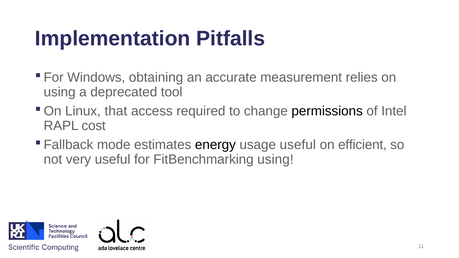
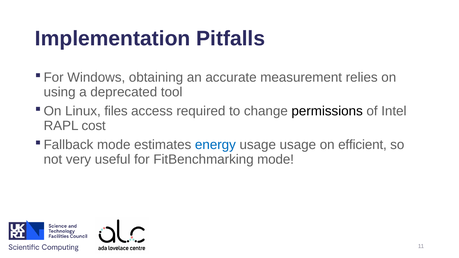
that: that -> files
energy colour: black -> blue
usage useful: useful -> usage
FitBenchmarking using: using -> mode
